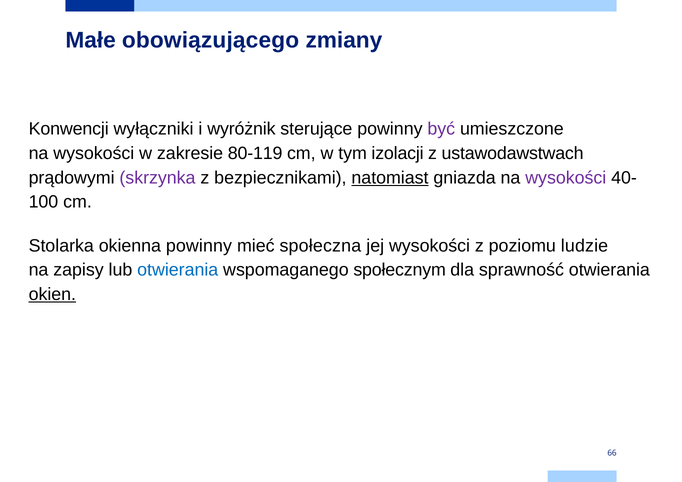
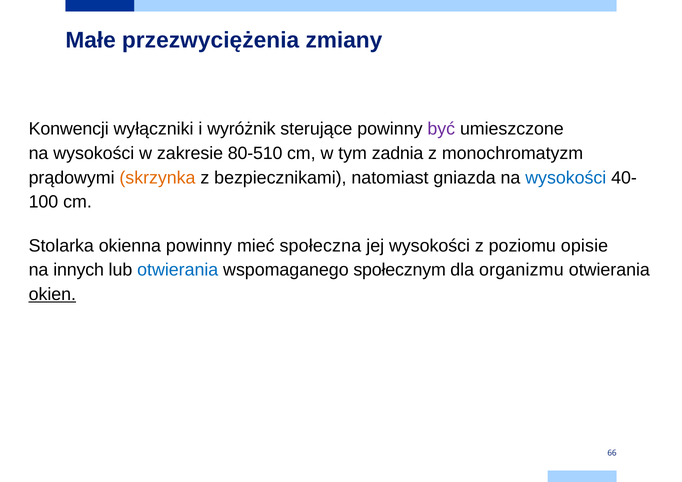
obowiązującego: obowiązującego -> przezwyciężenia
80-119: 80-119 -> 80-510
izolacji: izolacji -> zadnia
ustawodawstwach: ustawodawstwach -> monochromatyzm
skrzynka colour: purple -> orange
natomiast underline: present -> none
wysokości at (566, 178) colour: purple -> blue
ludzie: ludzie -> opisie
zapisy: zapisy -> innych
sprawność: sprawność -> organizmu
